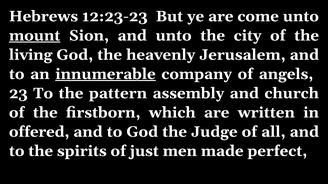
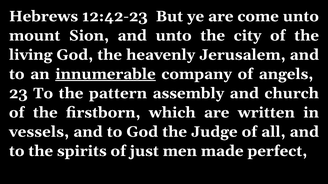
12:23-23: 12:23-23 -> 12:42-23
mount underline: present -> none
offered: offered -> vessels
